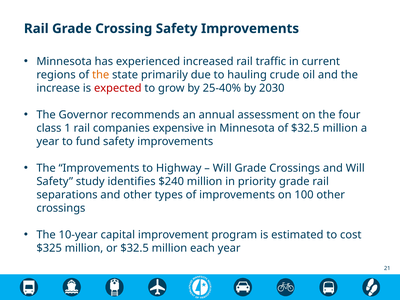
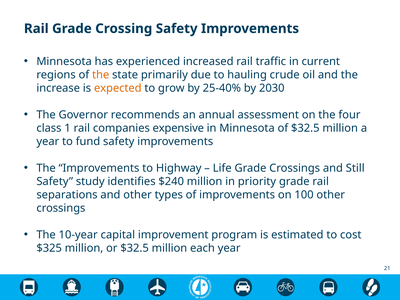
expected colour: red -> orange
Will at (222, 168): Will -> Life
and Will: Will -> Still
